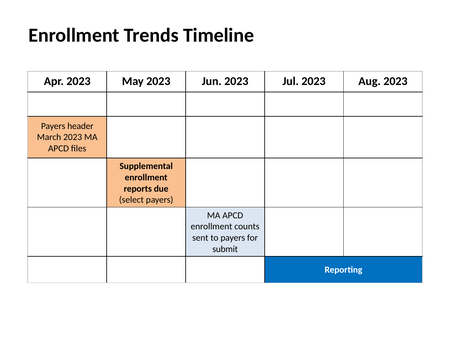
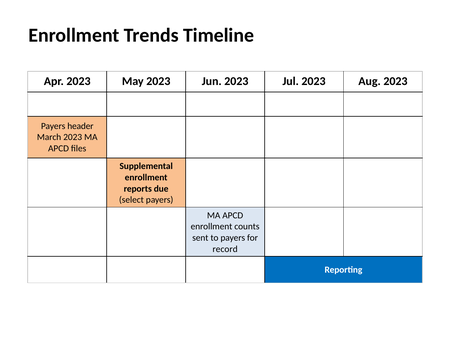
submit: submit -> record
